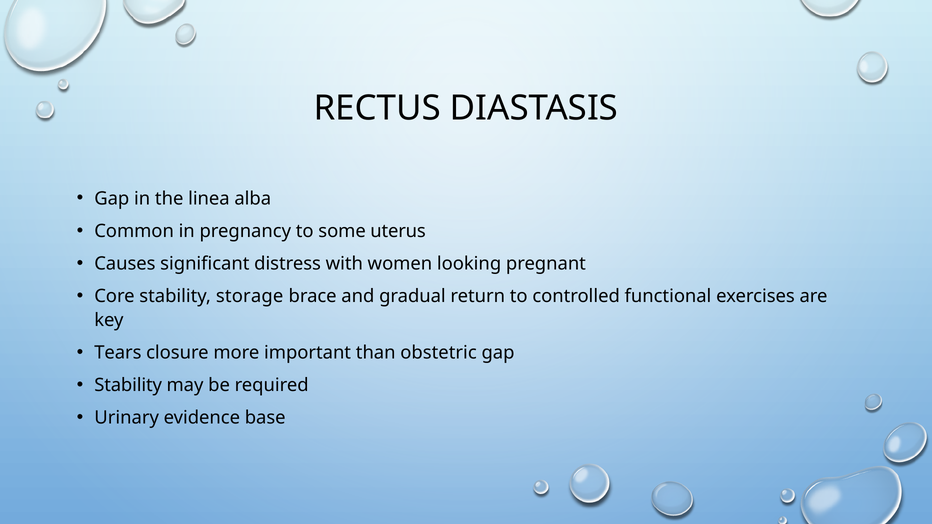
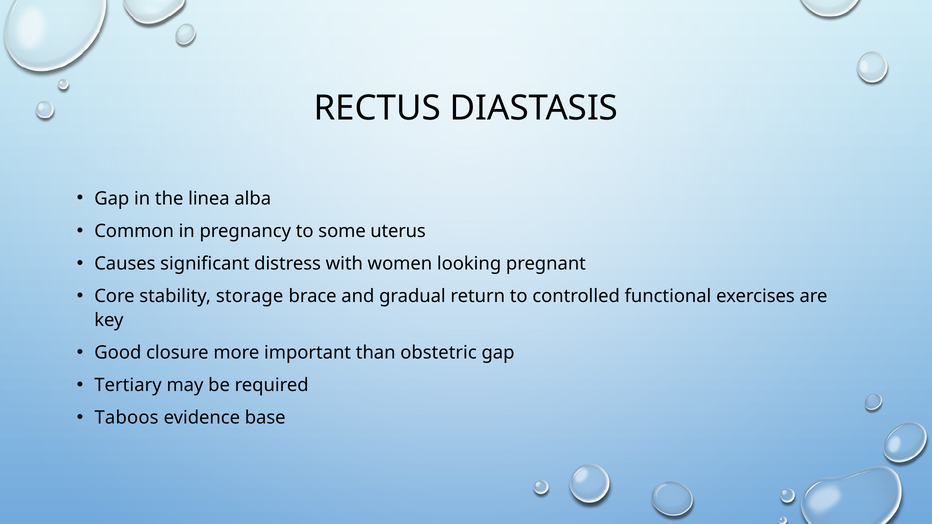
Tears: Tears -> Good
Stability at (128, 385): Stability -> Tertiary
Urinary: Urinary -> Taboos
